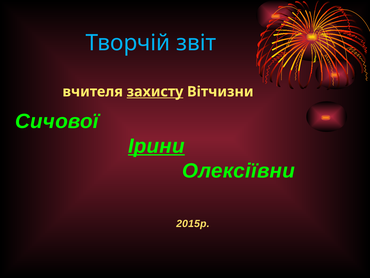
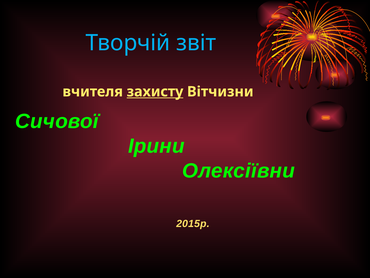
Ірини underline: present -> none
